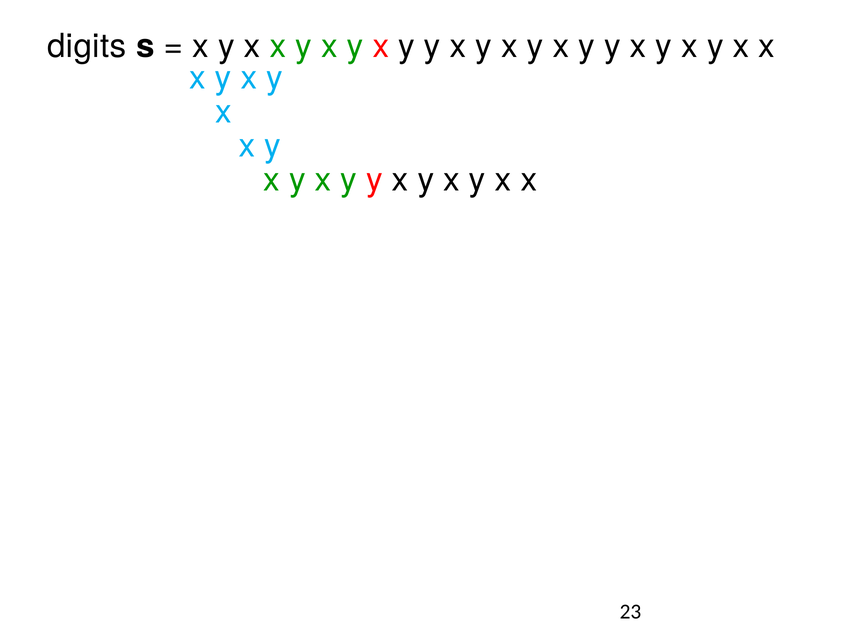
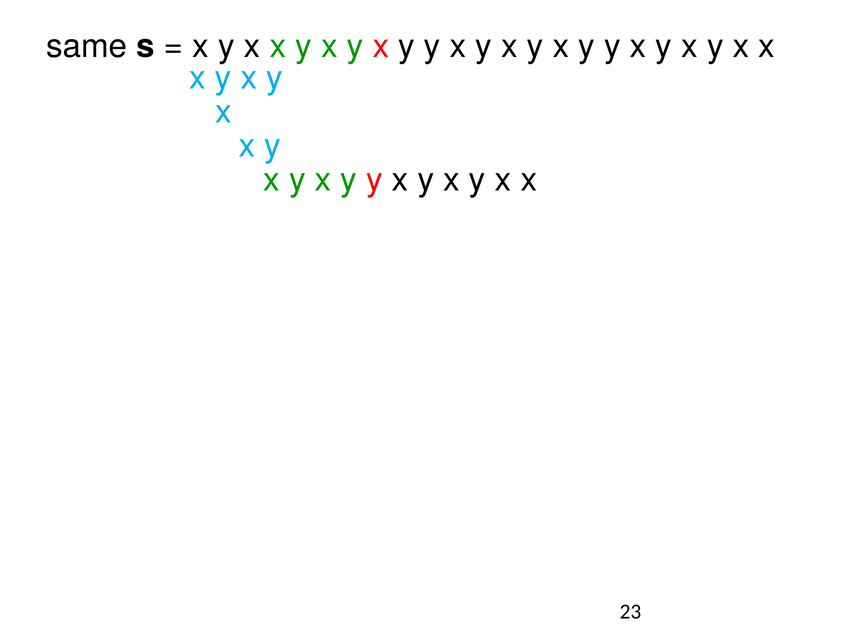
digits: digits -> same
